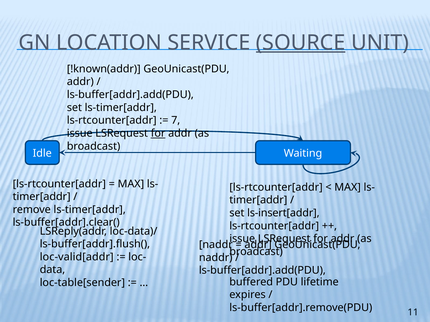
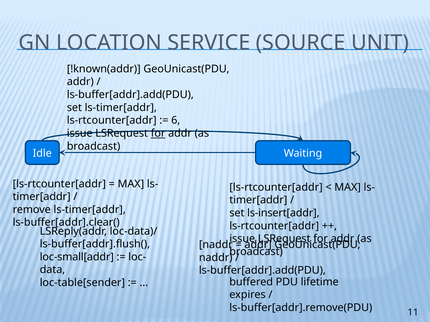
SOURCE underline: present -> none
7: 7 -> 6
loc-valid[addr: loc-valid[addr -> loc-small[addr
